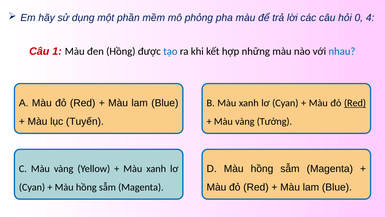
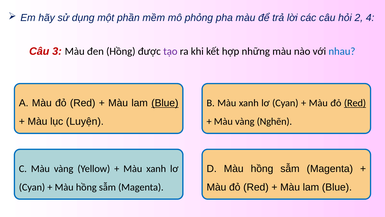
0: 0 -> 2
1: 1 -> 3
tạo colour: blue -> purple
Blue at (165, 103) underline: none -> present
Tuyến: Tuyến -> Luyện
Tưởng: Tưởng -> Nghẽn
